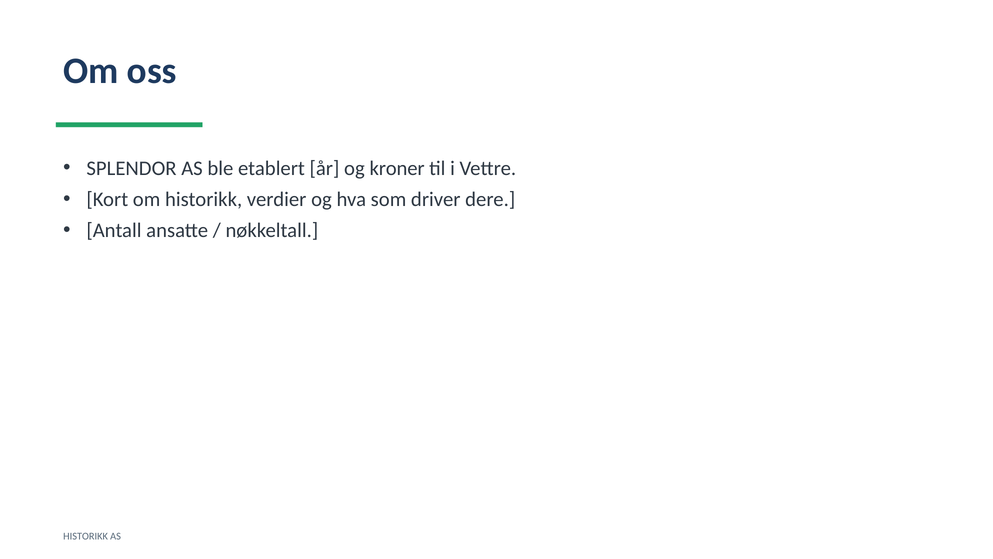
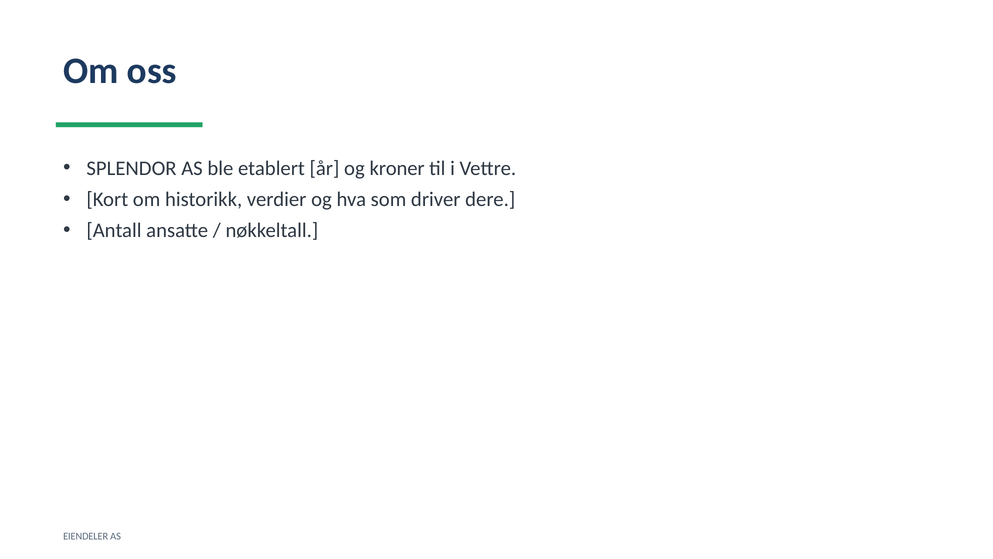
HISTORIKK at (86, 536): HISTORIKK -> EIENDELER
